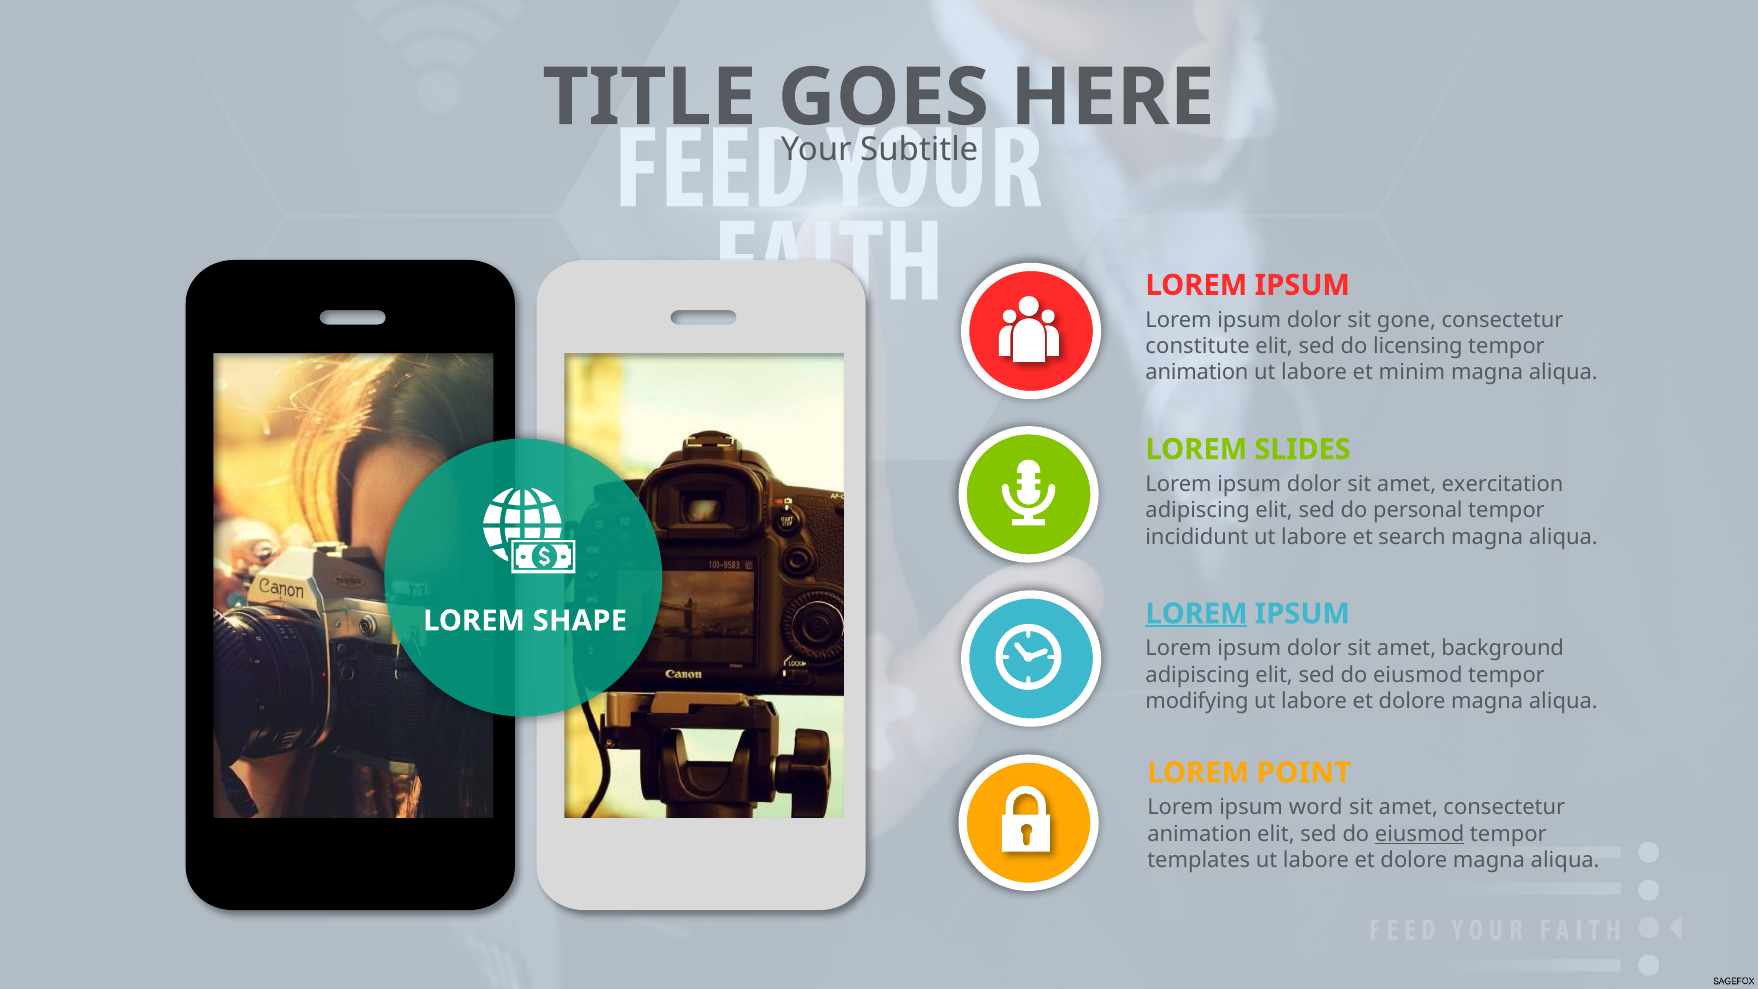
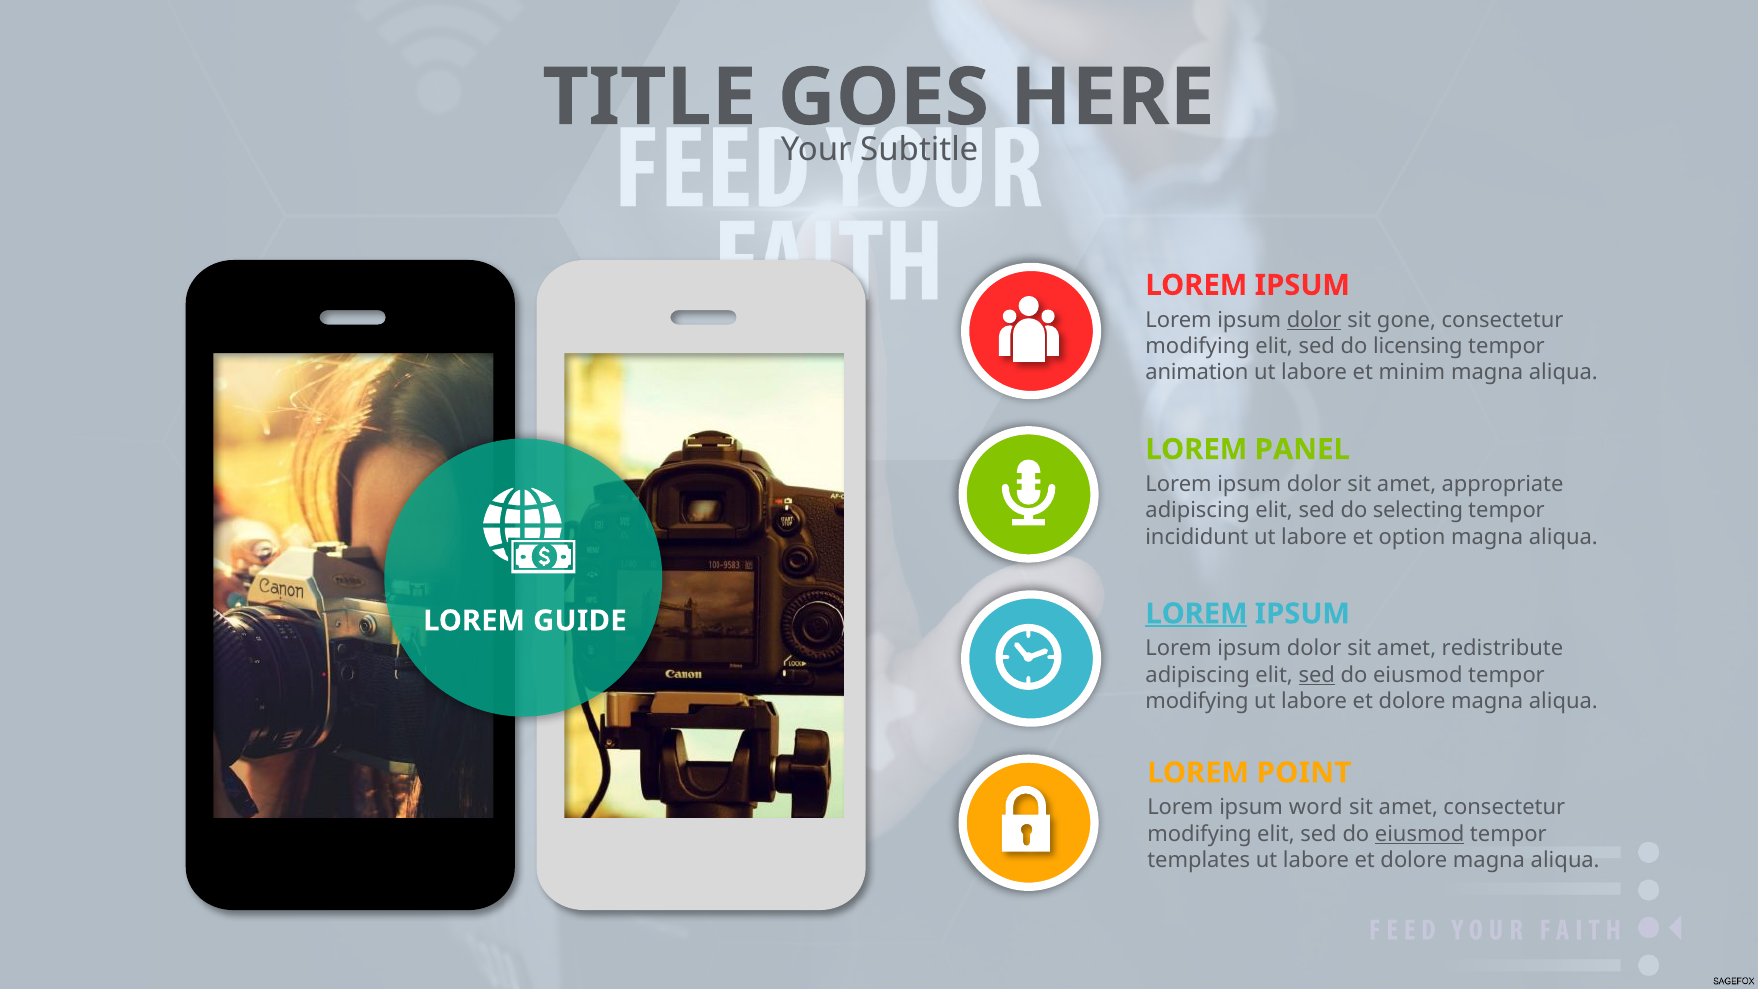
dolor at (1314, 320) underline: none -> present
constitute at (1198, 346): constitute -> modifying
SLIDES: SLIDES -> PANEL
exercitation: exercitation -> appropriate
personal: personal -> selecting
search: search -> option
SHAPE: SHAPE -> GUIDE
background: background -> redistribute
sed at (1317, 675) underline: none -> present
animation at (1199, 834): animation -> modifying
